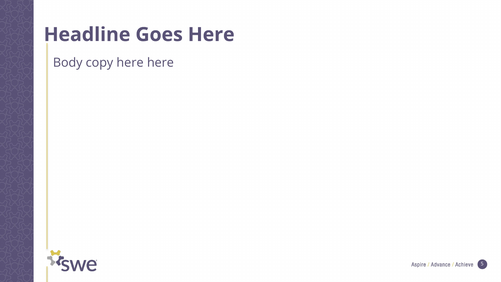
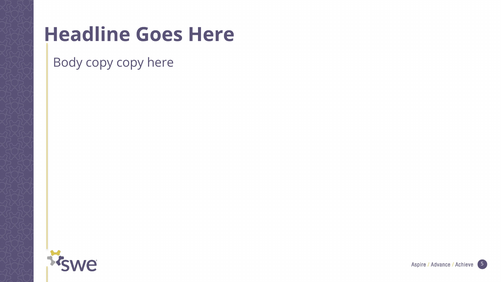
copy here: here -> copy
